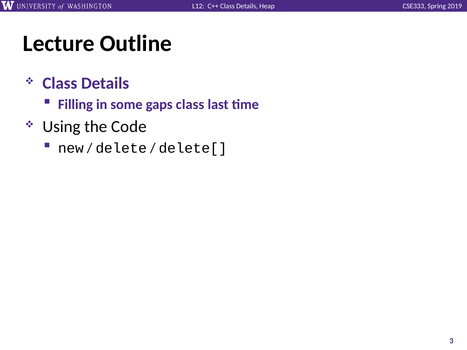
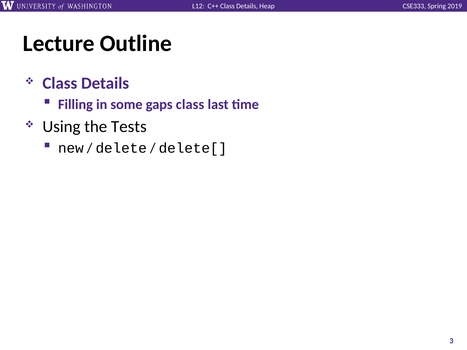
Code: Code -> Tests
